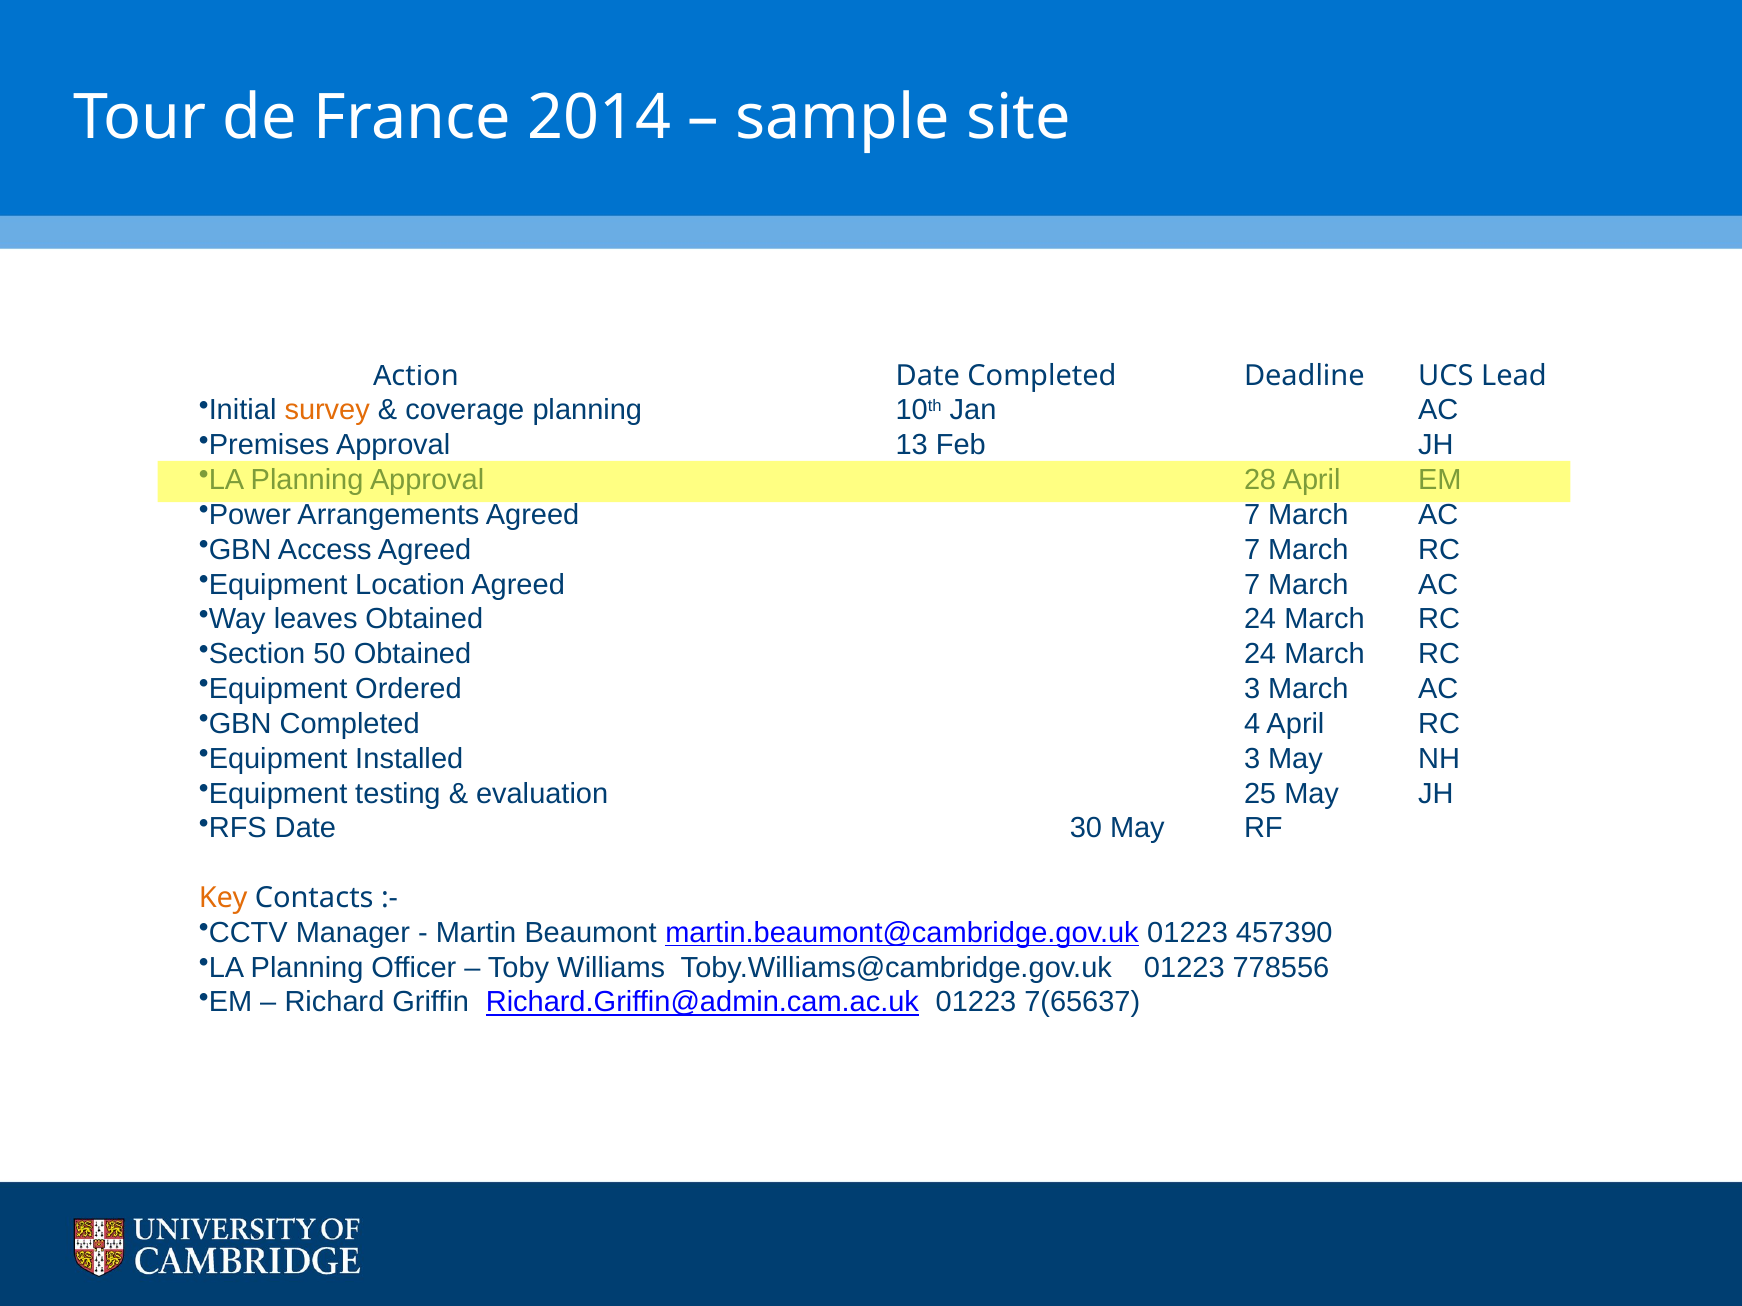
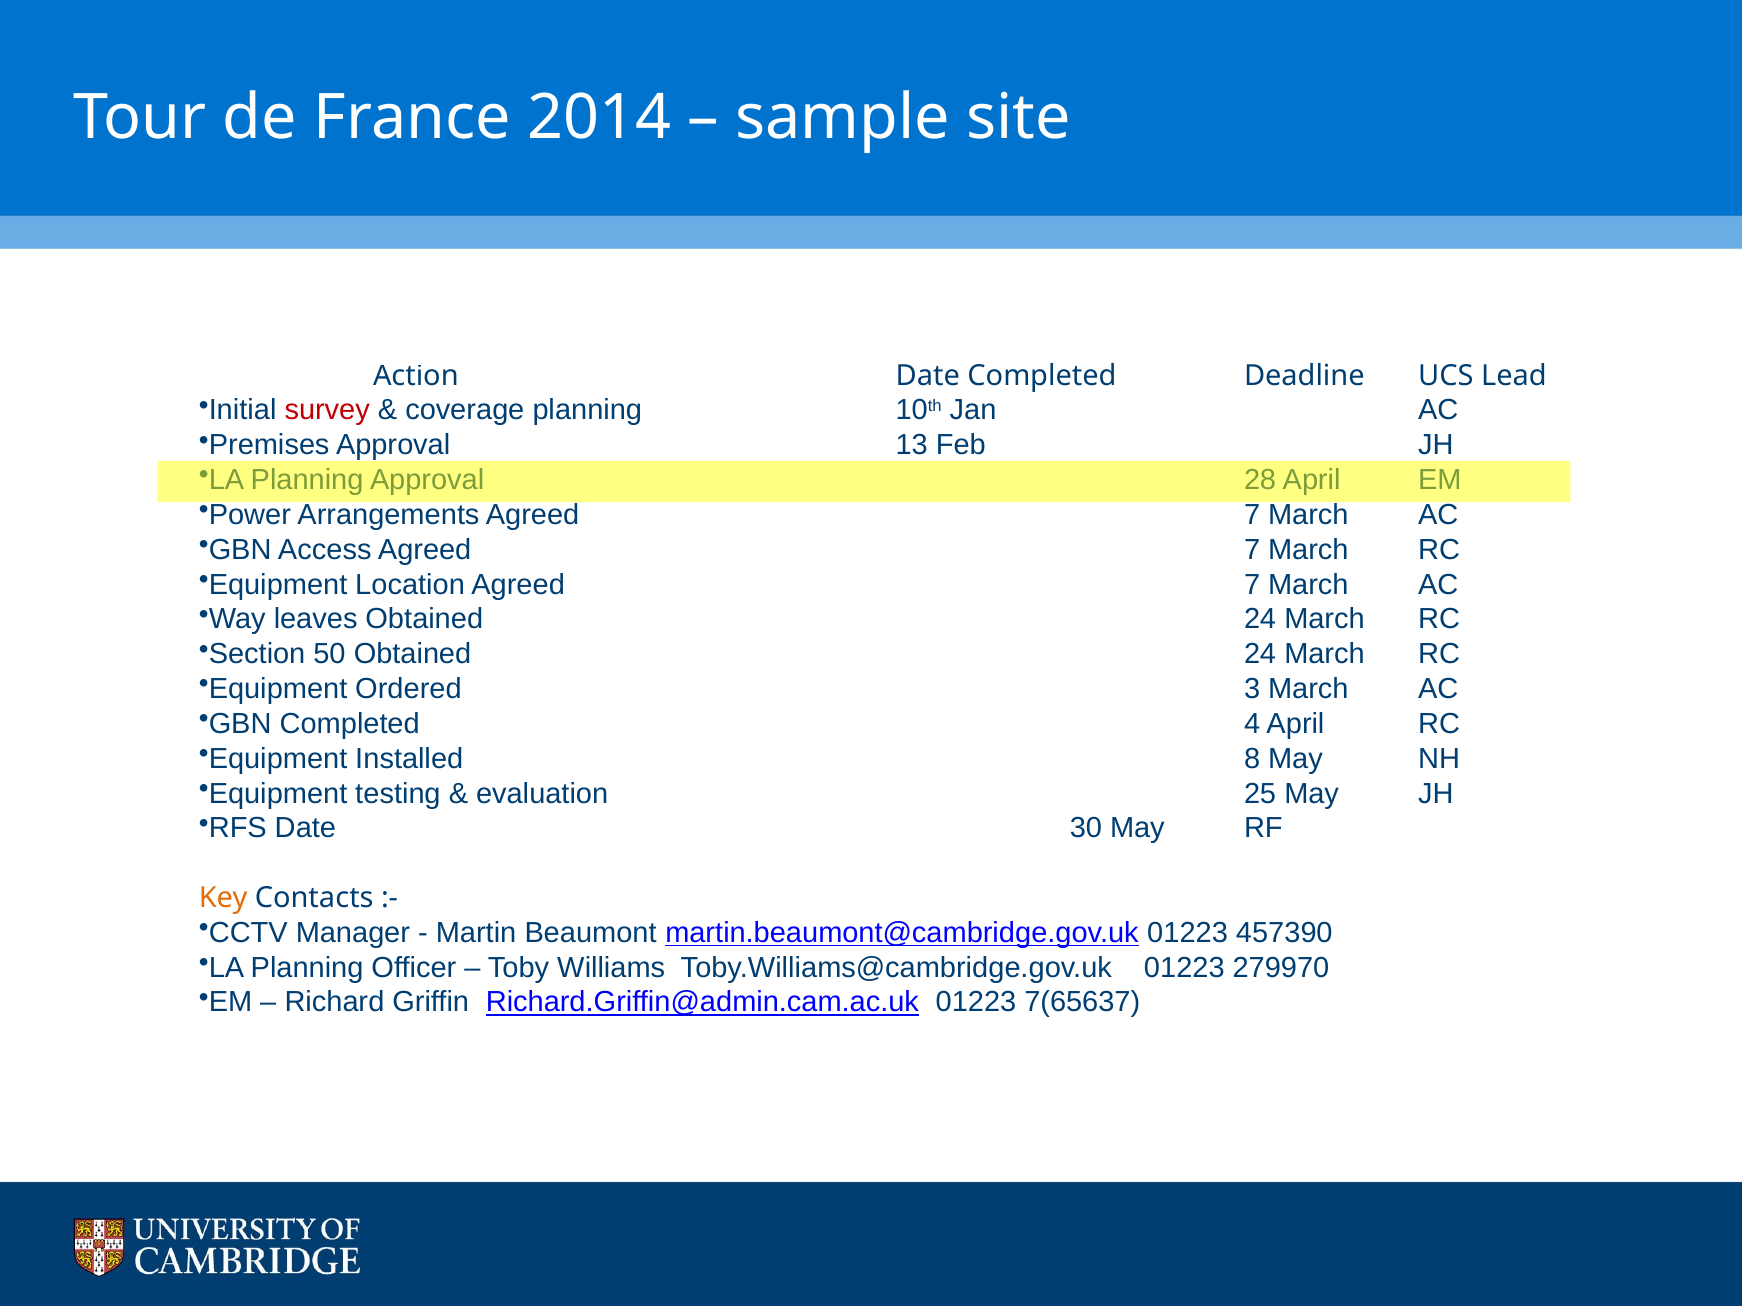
survey colour: orange -> red
Installed 3: 3 -> 8
778556: 778556 -> 279970
